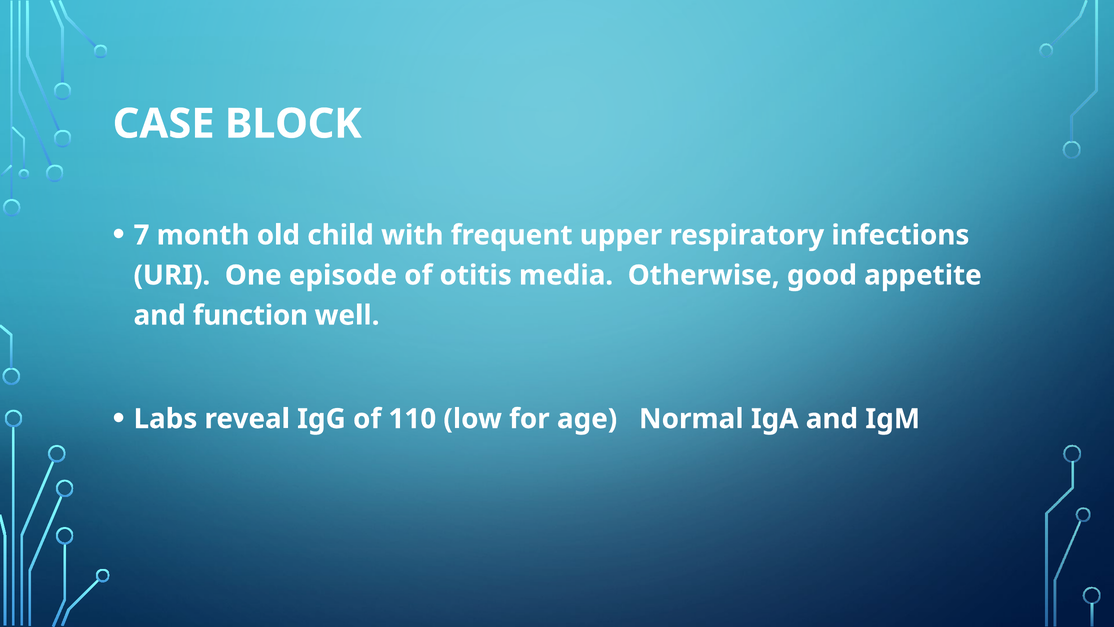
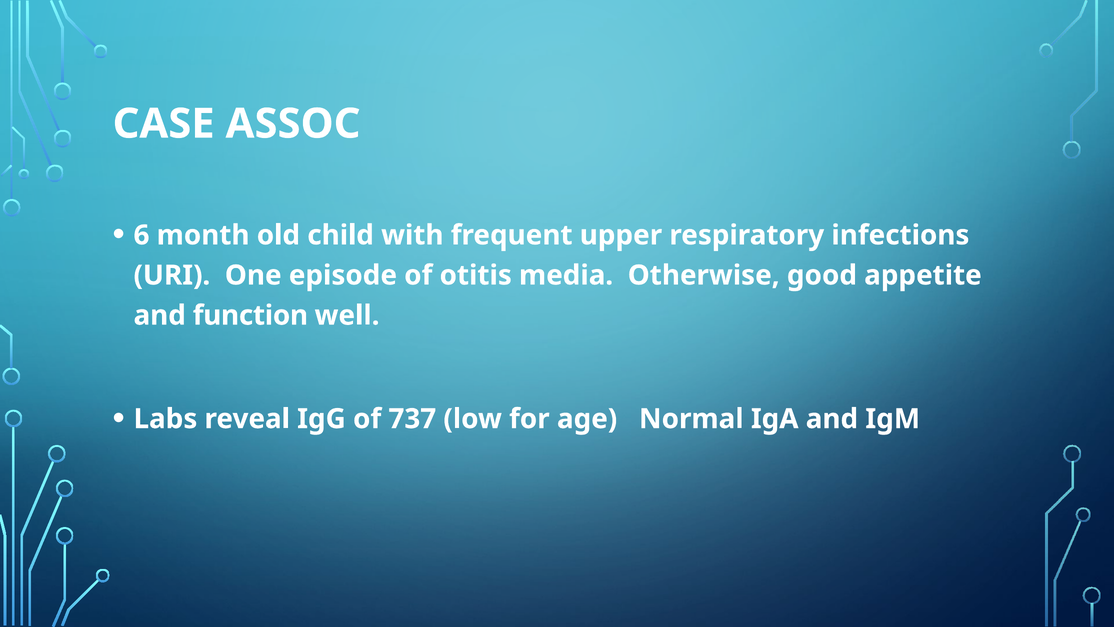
BLOCK: BLOCK -> ASSOC
7: 7 -> 6
110: 110 -> 737
